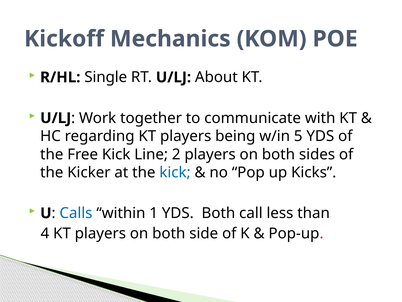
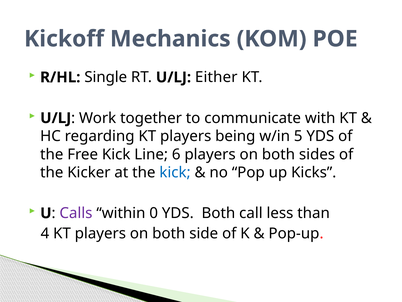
About: About -> Either
2: 2 -> 6
Calls colour: blue -> purple
1: 1 -> 0
